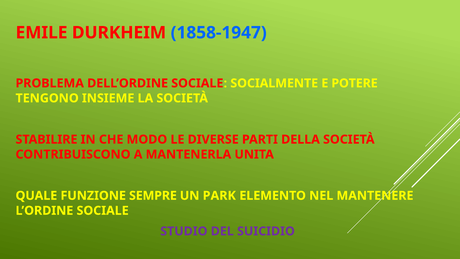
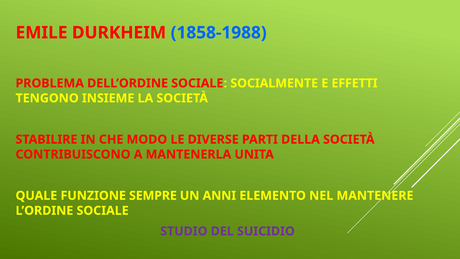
1858-1947: 1858-1947 -> 1858-1988
POTERE: POTERE -> EFFETTI
PARK: PARK -> ANNI
